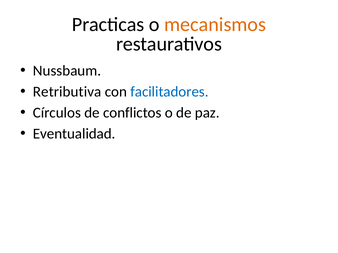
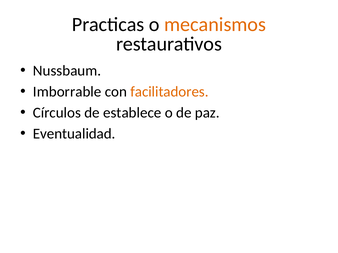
Retributiva: Retributiva -> Imborrable
facilitadores colour: blue -> orange
conflictos: conflictos -> establece
